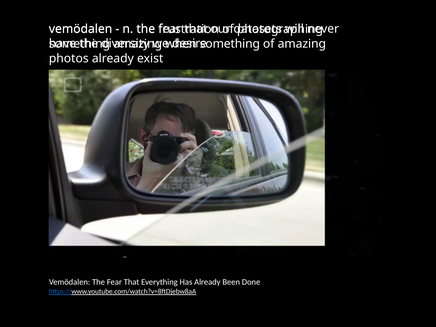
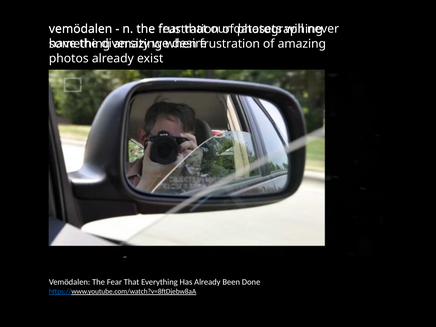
something at (230, 44): something -> frustration
